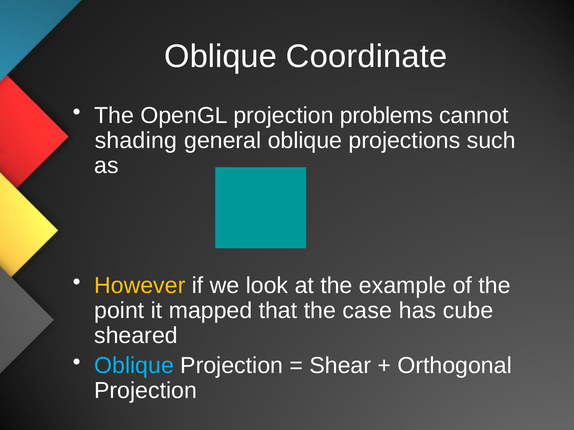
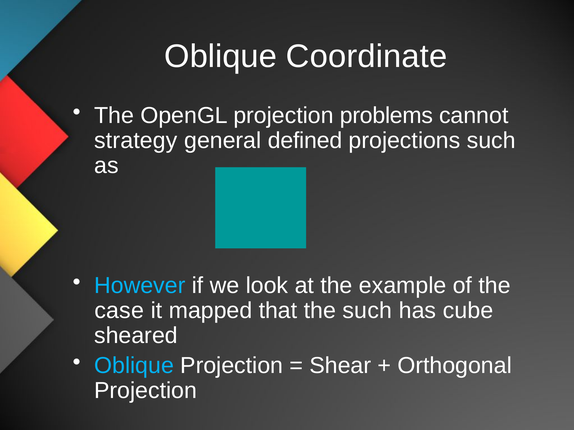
shading: shading -> strategy
general oblique: oblique -> defined
However colour: yellow -> light blue
point: point -> case
the case: case -> such
